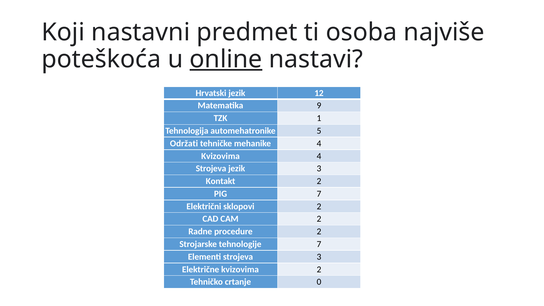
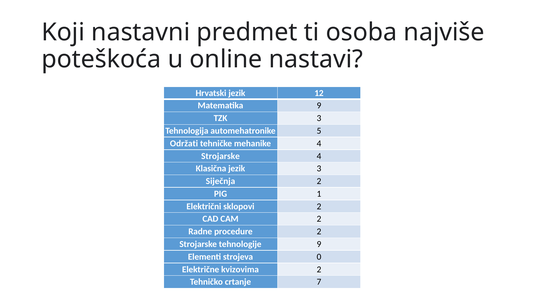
online underline: present -> none
TZK 1: 1 -> 3
Kvizovima at (221, 156): Kvizovima -> Strojarske
Strojeva at (211, 169): Strojeva -> Klasična
Kontakt: Kontakt -> Siječnja
PIG 7: 7 -> 1
tehnologije 7: 7 -> 9
strojeva 3: 3 -> 0
0: 0 -> 7
